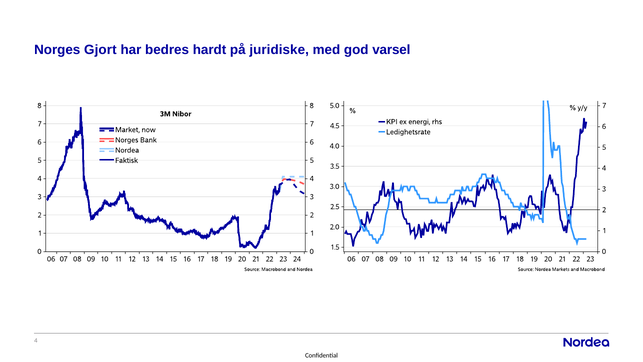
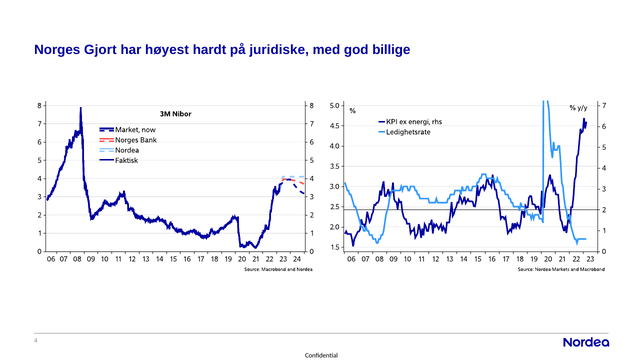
bedres: bedres -> høyest
varsel: varsel -> billige
